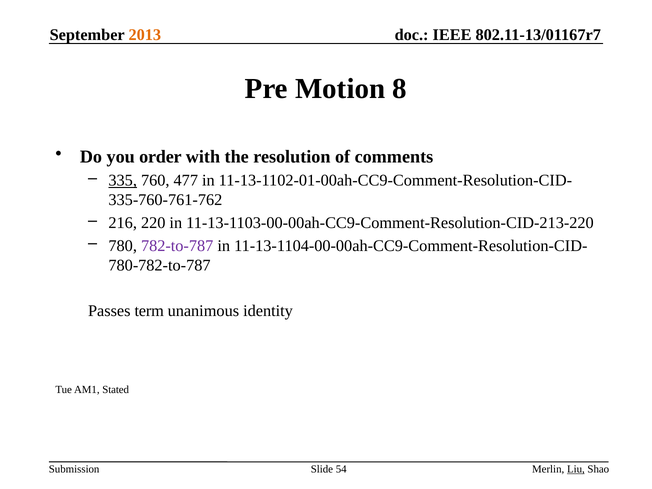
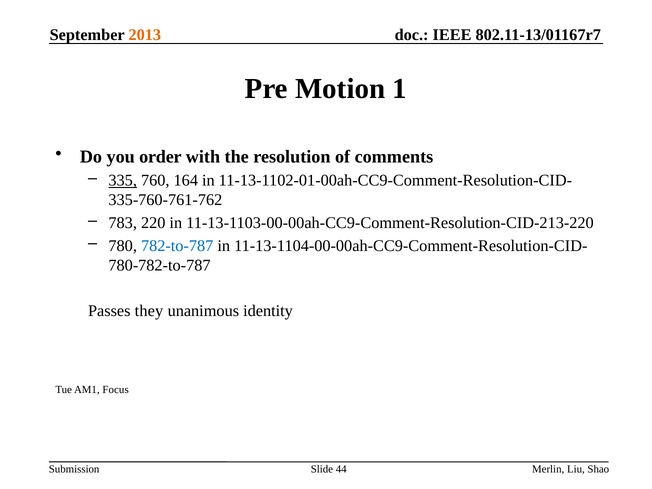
8: 8 -> 1
477: 477 -> 164
216: 216 -> 783
782-to-787 colour: purple -> blue
term: term -> they
Stated: Stated -> Focus
54: 54 -> 44
Liu underline: present -> none
